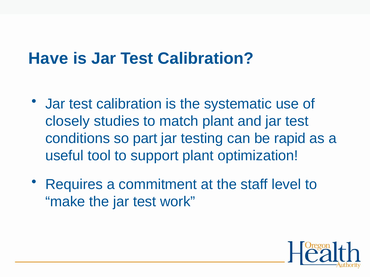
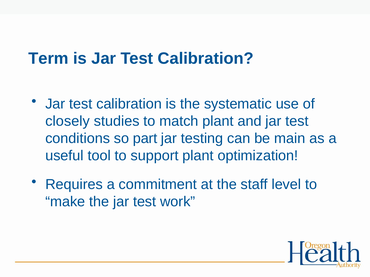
Have: Have -> Term
rapid: rapid -> main
